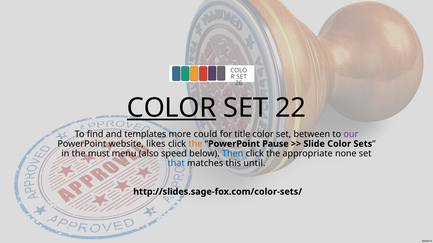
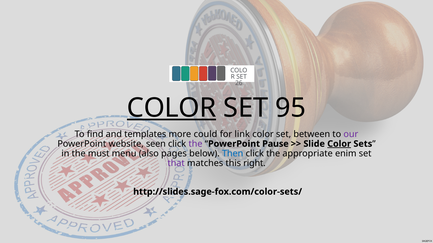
22: 22 -> 95
title: title -> link
likes: likes -> seen
the at (195, 144) colour: orange -> purple
Color at (339, 144) underline: none -> present
speed: speed -> pages
none: none -> enim
that colour: blue -> purple
until: until -> right
